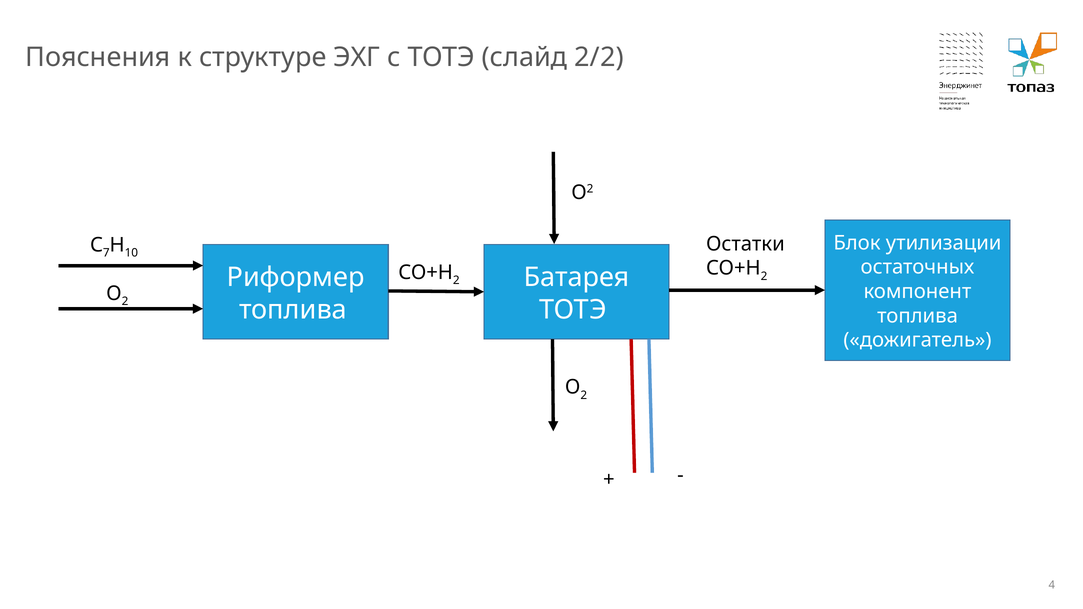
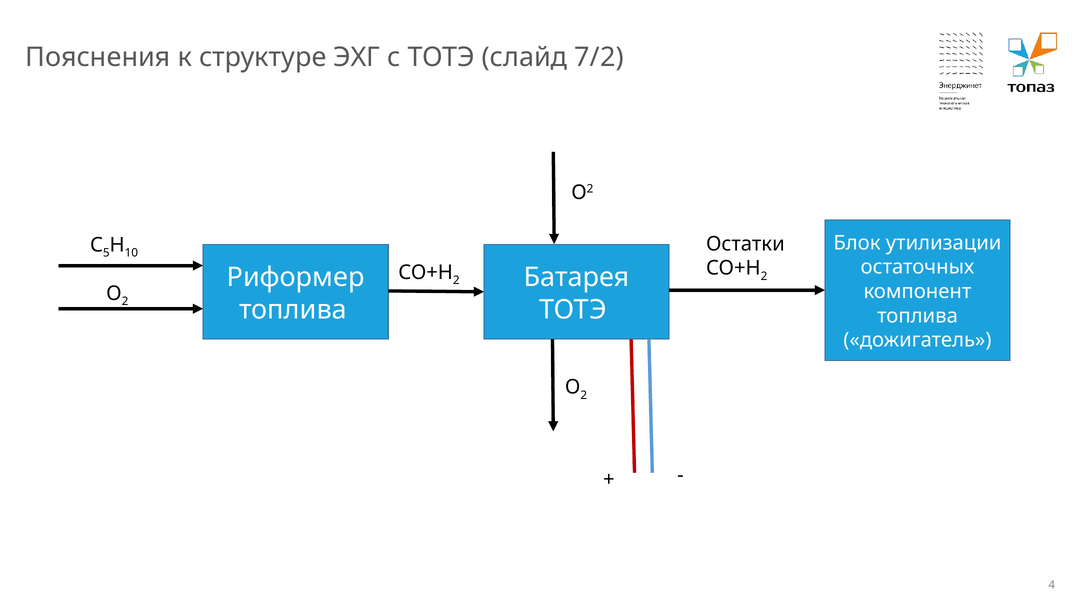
2/2: 2/2 -> 7/2
7: 7 -> 5
